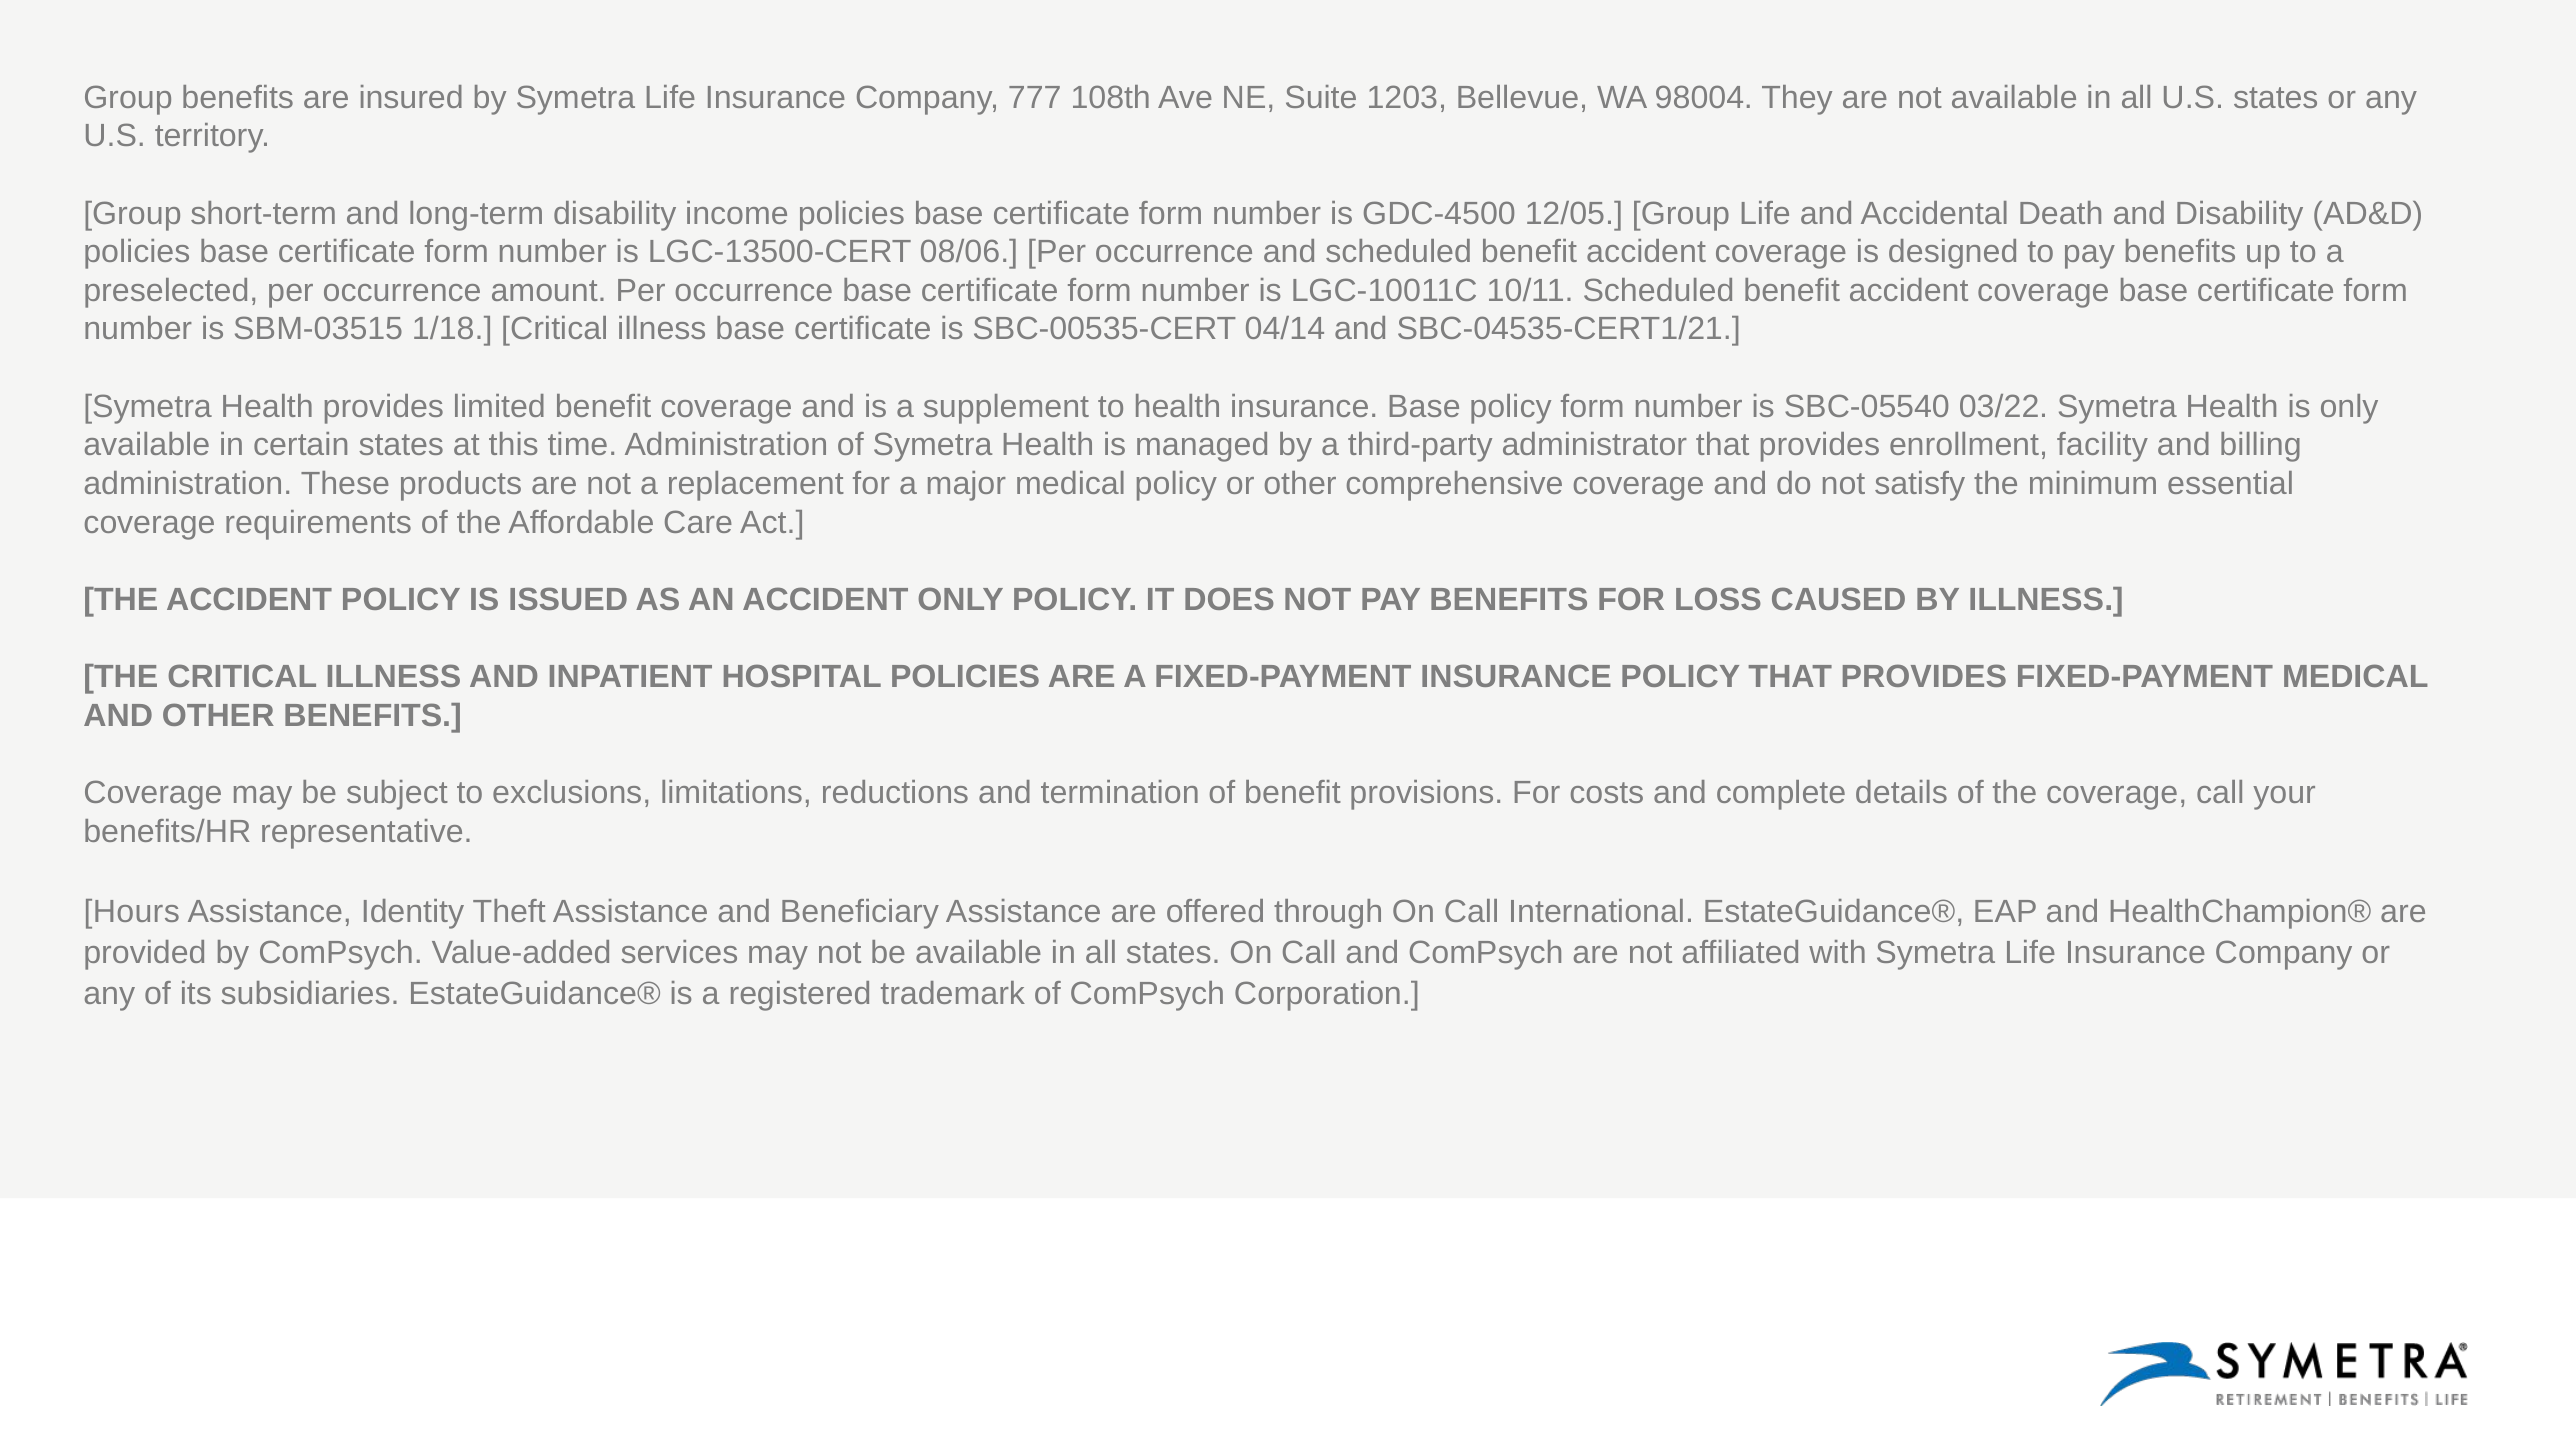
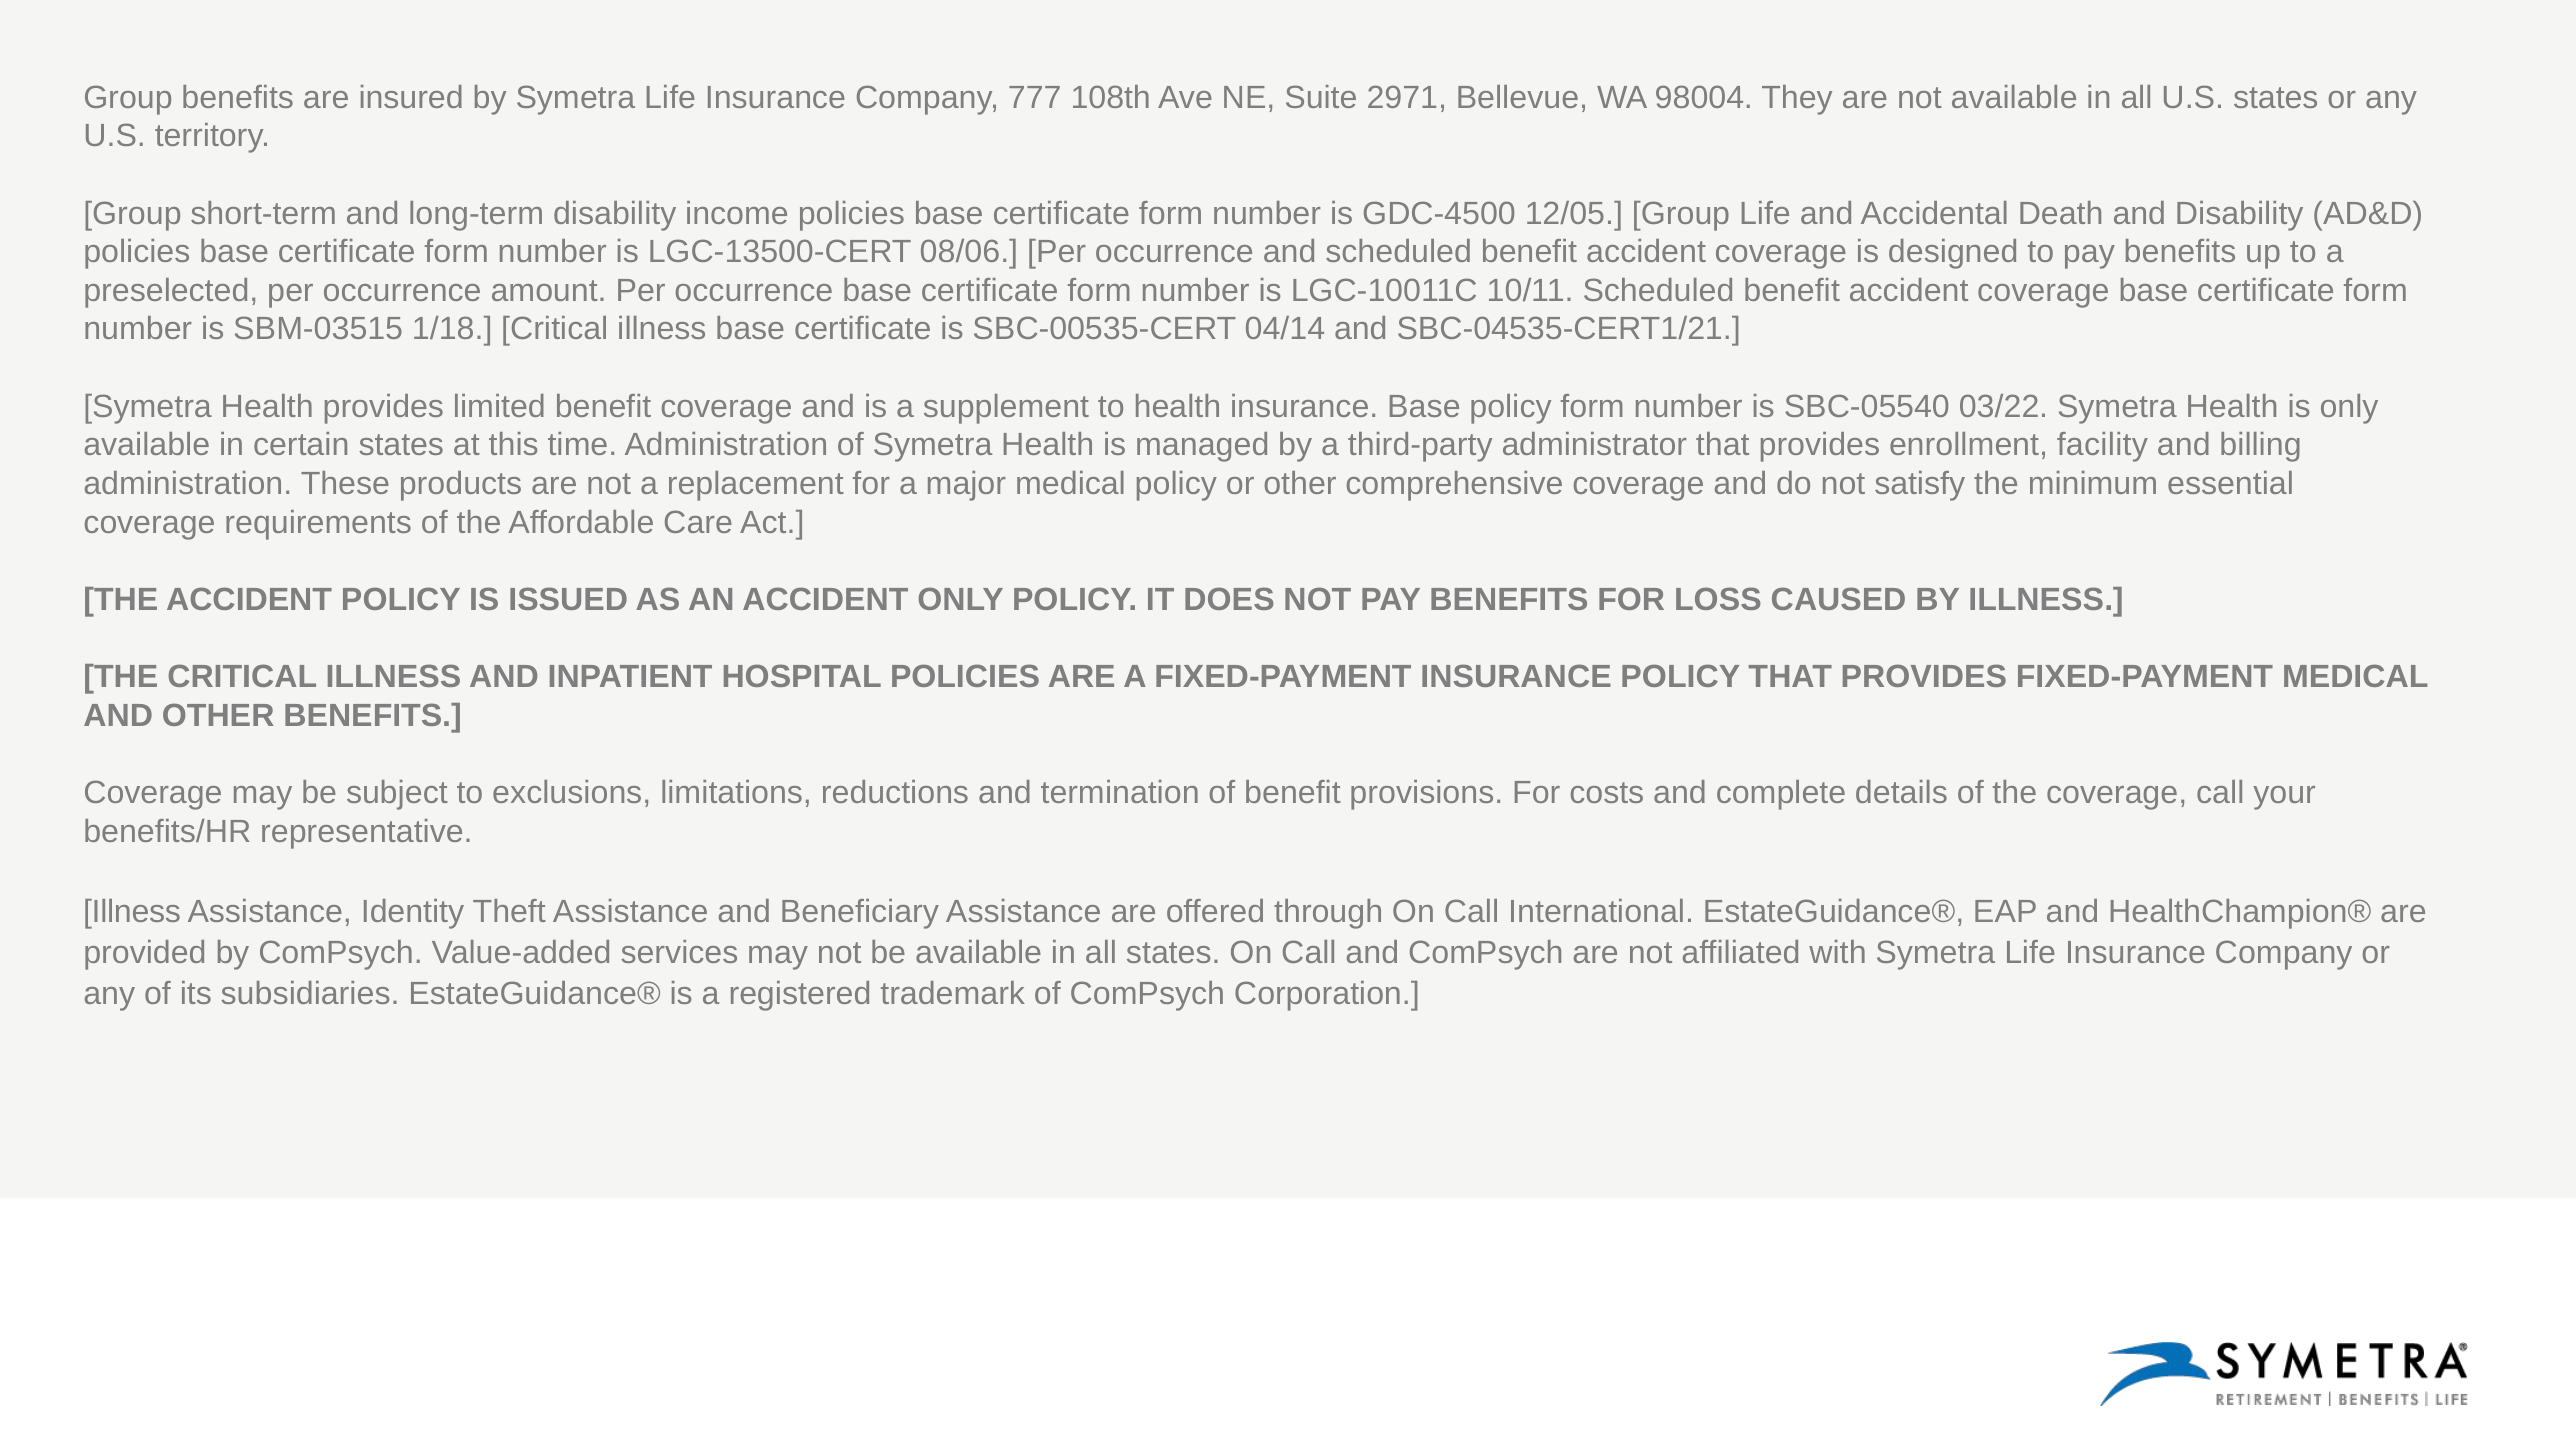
1203: 1203 -> 2971
Hours at (132, 912): Hours -> Illness
